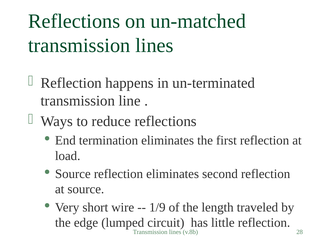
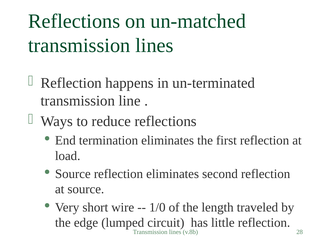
1/9: 1/9 -> 1/0
